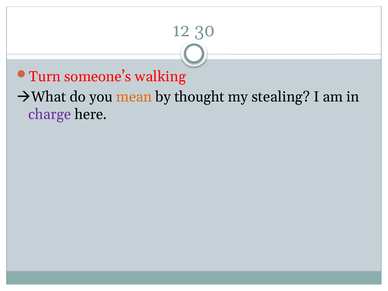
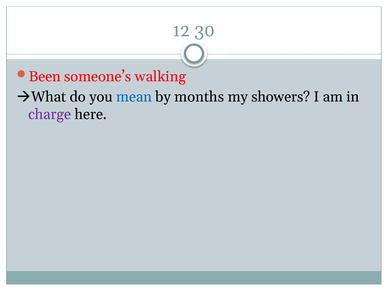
Turn: Turn -> Been
mean colour: orange -> blue
thought: thought -> months
stealing: stealing -> showers
